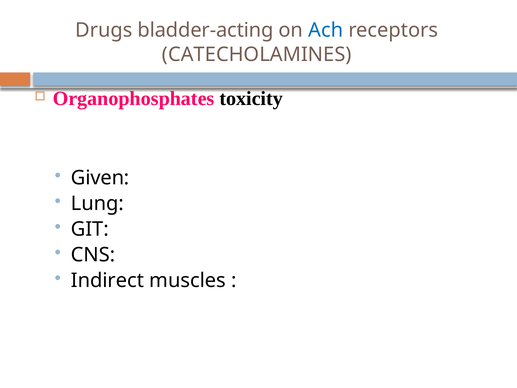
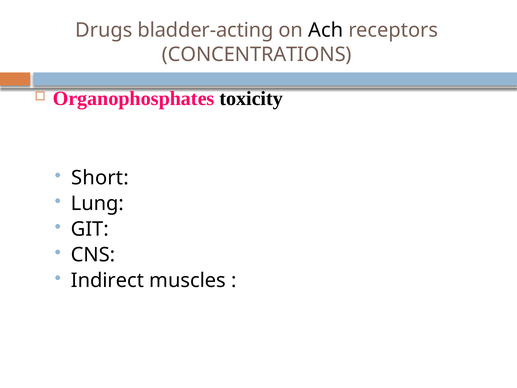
Ach colour: blue -> black
CATECHOLAMINES: CATECHOLAMINES -> CONCENTRATIONS
Given: Given -> Short
